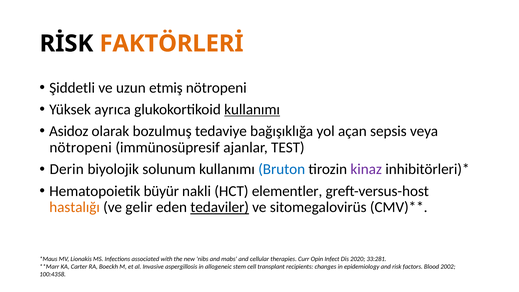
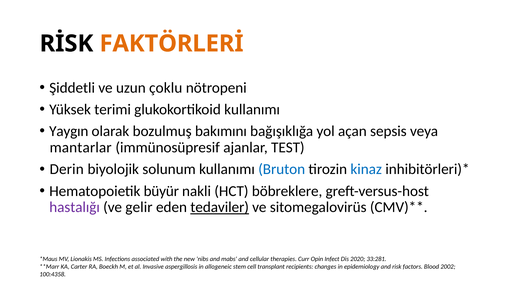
etmiş: etmiş -> çoklu
ayrıca: ayrıca -> terimi
kullanımı at (252, 109) underline: present -> none
Asidoz: Asidoz -> Yaygın
tedaviye: tedaviye -> bakımını
nötropeni at (81, 147): nötropeni -> mantarlar
kinaz colour: purple -> blue
elementler: elementler -> böbreklere
hastalığı colour: orange -> purple
